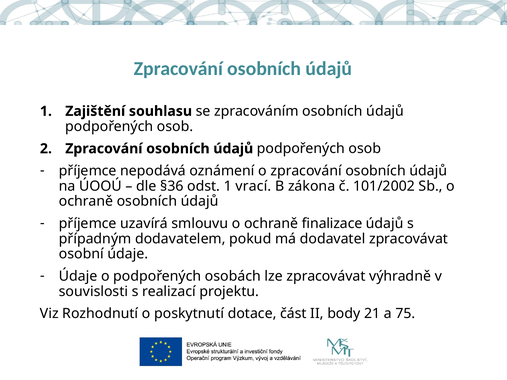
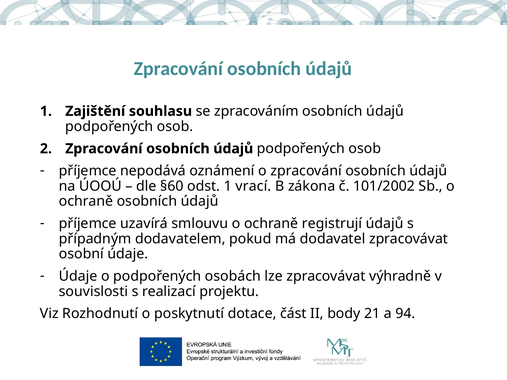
§36: §36 -> §60
finalizace: finalizace -> registrují
75: 75 -> 94
